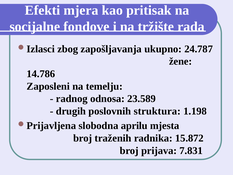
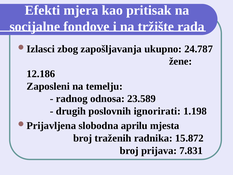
14.786: 14.786 -> 12.186
struktura: struktura -> ignorirati
